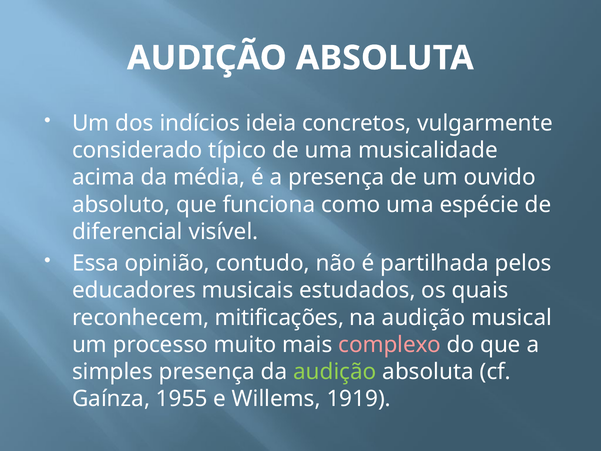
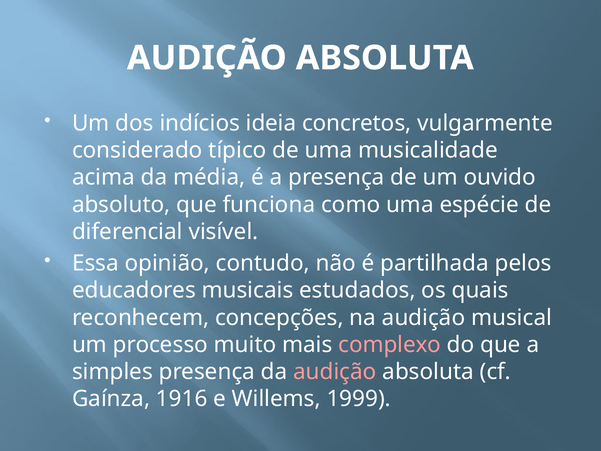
mitificações: mitificações -> concepções
audição at (335, 372) colour: light green -> pink
1955: 1955 -> 1916
1919: 1919 -> 1999
